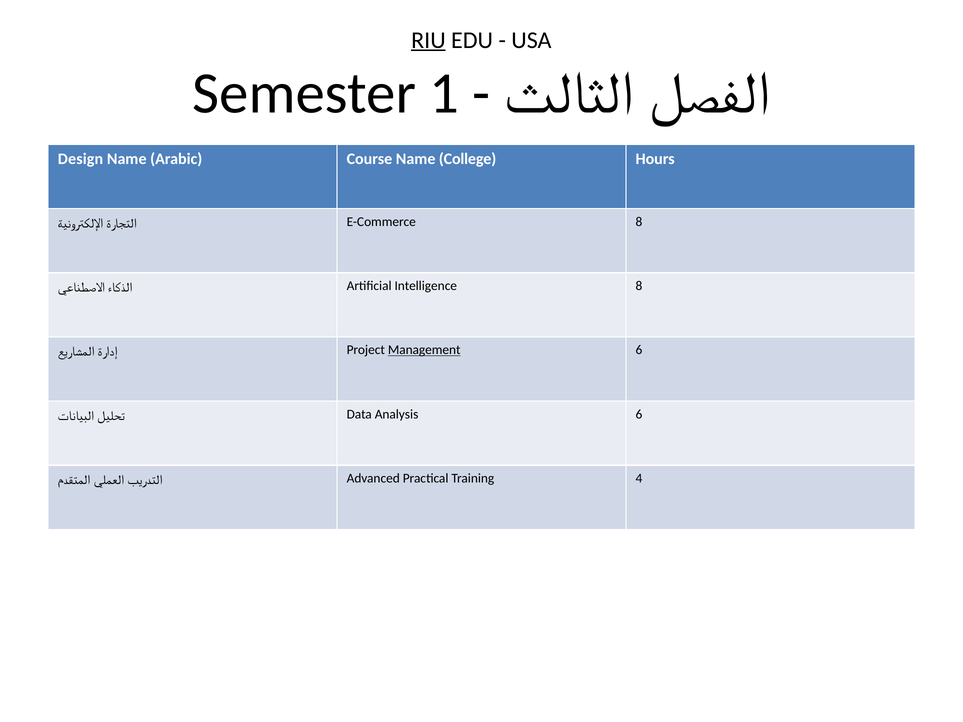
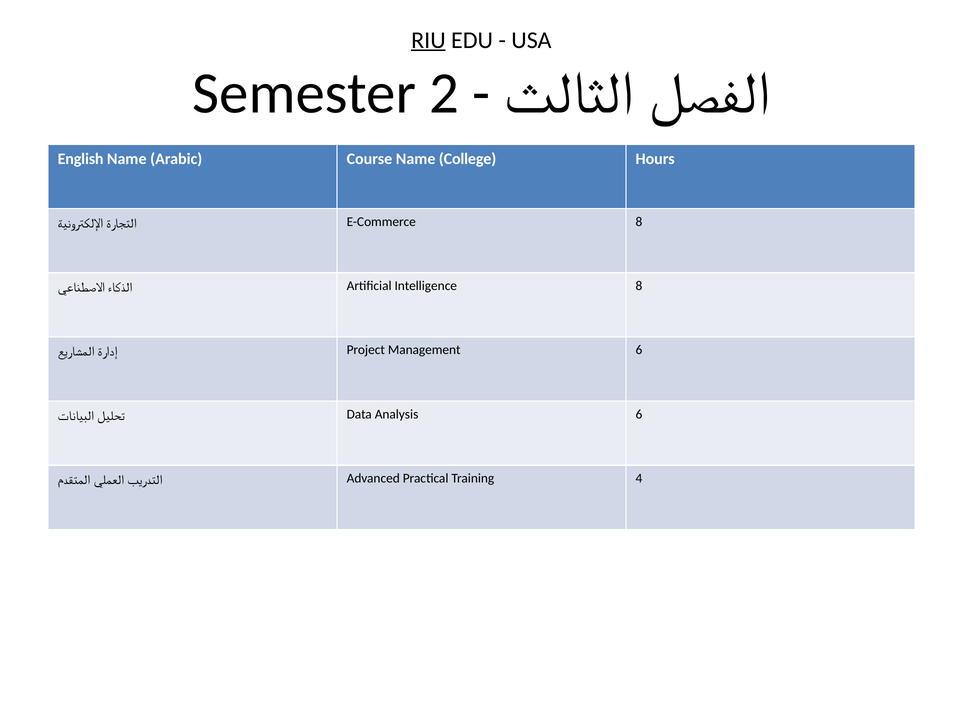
1: 1 -> 2
Design: Design -> English
Management underline: present -> none
